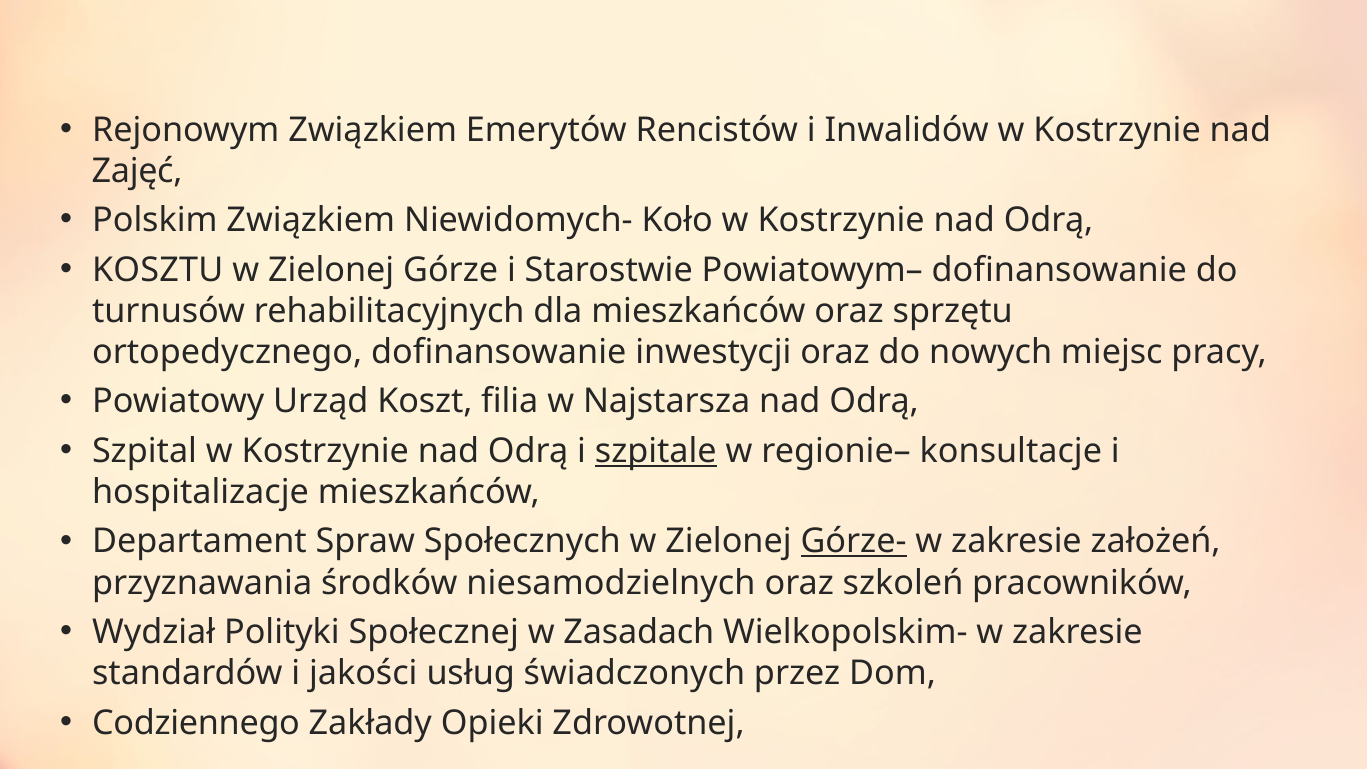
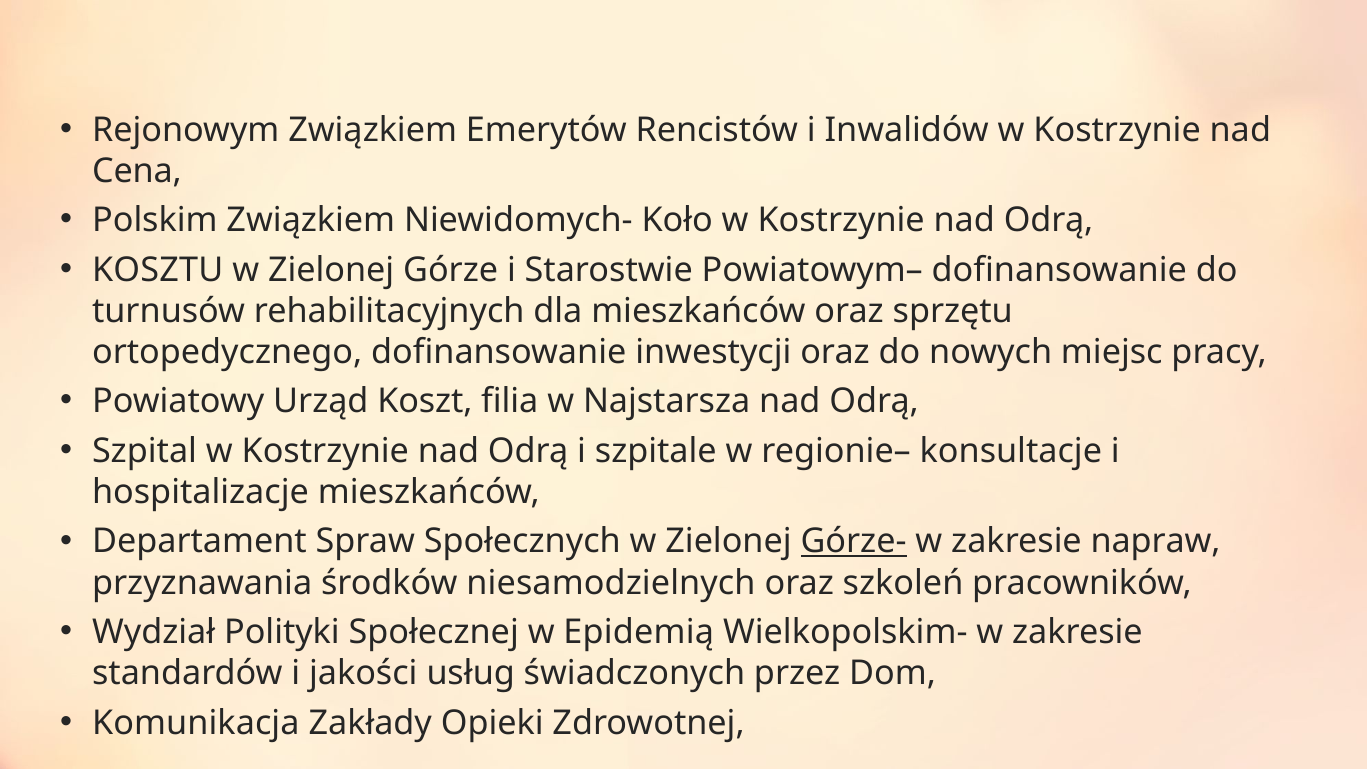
Zajęć: Zajęć -> Cena
szpitale underline: present -> none
założeń: założeń -> napraw
Zasadach: Zasadach -> Epidemią
Codziennego: Codziennego -> Komunikacja
